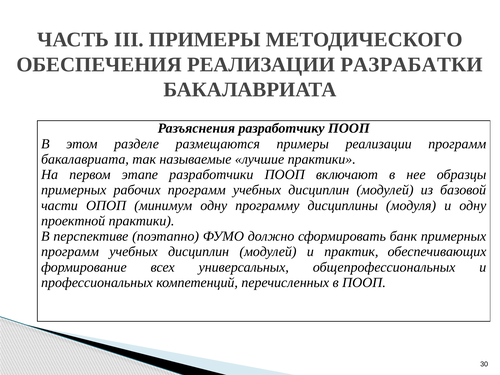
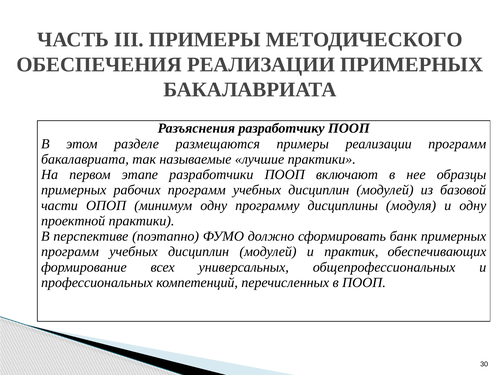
РЕАЛИЗАЦИИ РАЗРАБАТКИ: РАЗРАБАТКИ -> ПРИМЕРНЫХ
